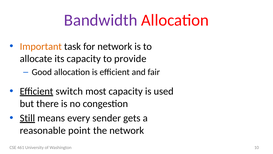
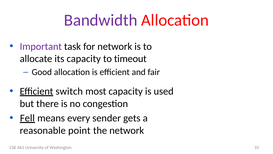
Important colour: orange -> purple
provide: provide -> timeout
Still: Still -> Fell
